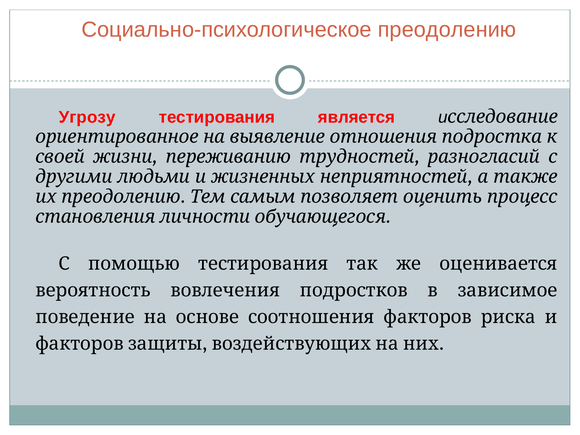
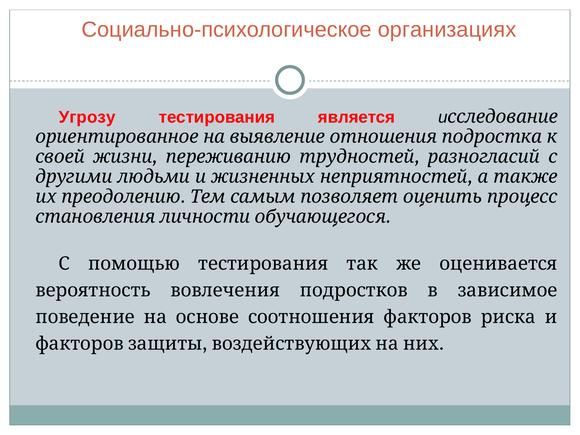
Социально-психологическое преодолению: преодолению -> организациях
